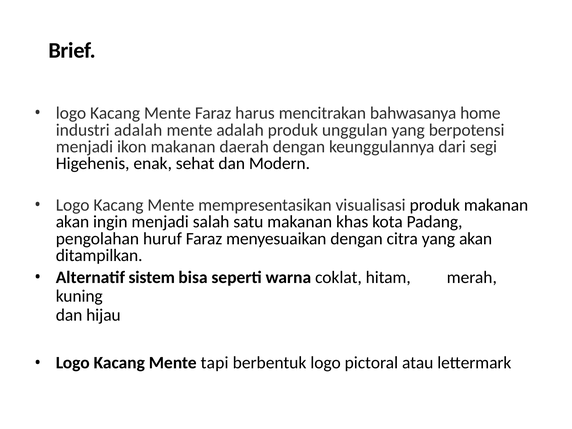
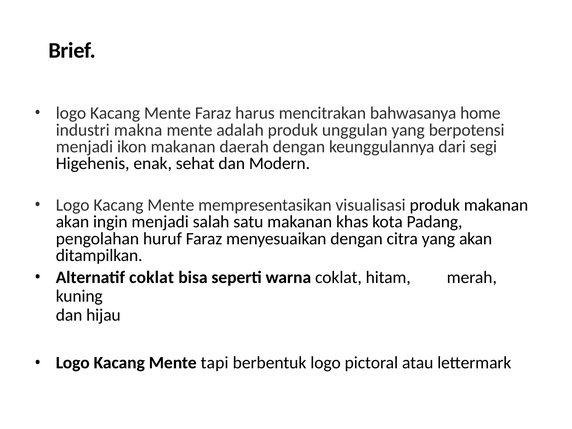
industri adalah: adalah -> makna
Alternatif sistem: sistem -> coklat
